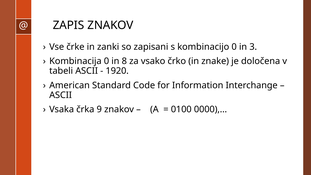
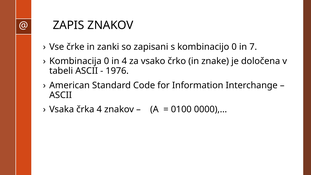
3: 3 -> 7
in 8: 8 -> 4
1920: 1920 -> 1976
črka 9: 9 -> 4
